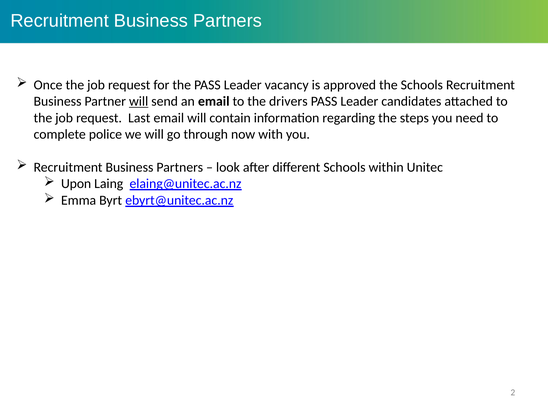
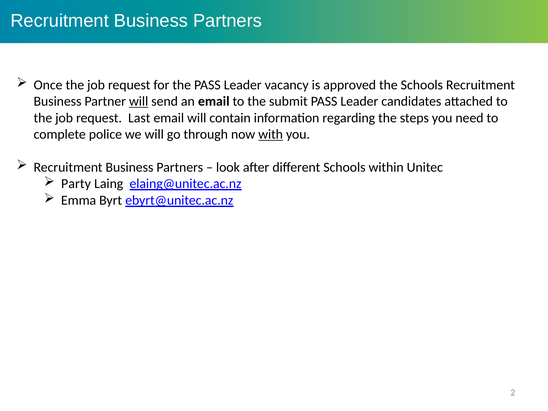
drivers: drivers -> submit
with underline: none -> present
Upon: Upon -> Party
